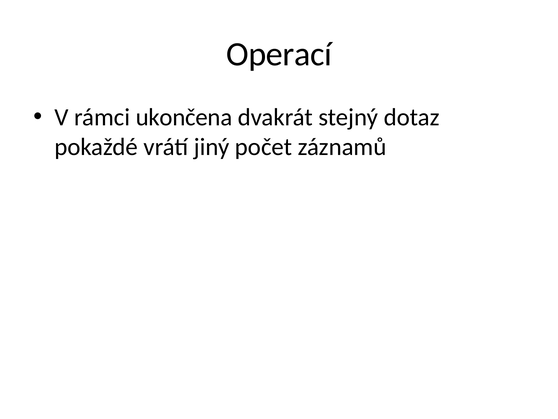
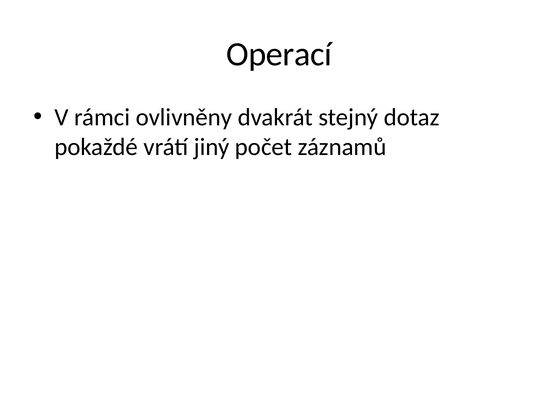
ukončena: ukončena -> ovlivněny
